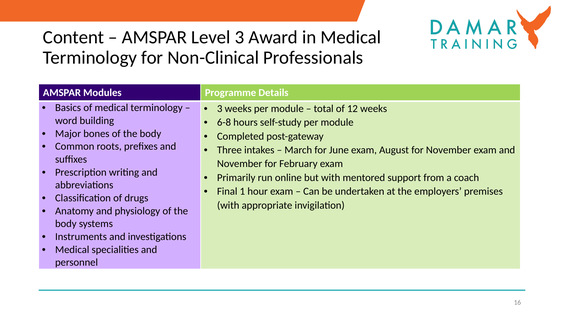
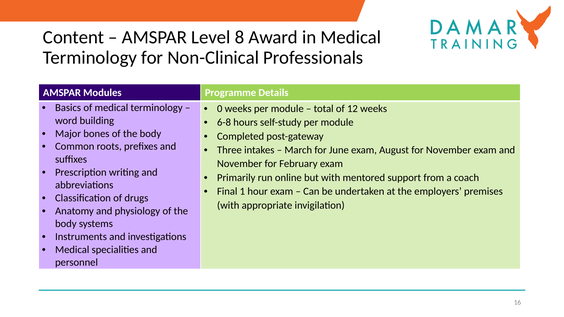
Level 3: 3 -> 8
3 at (220, 109): 3 -> 0
